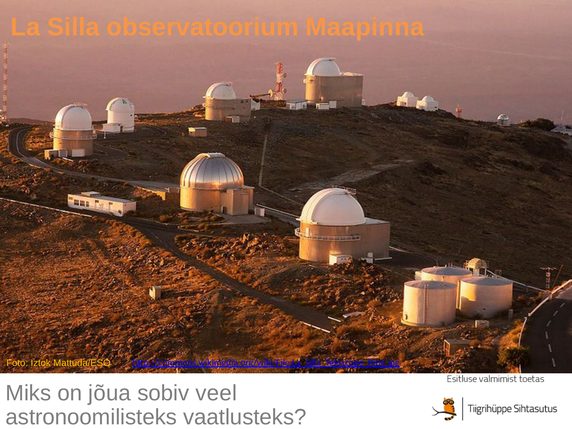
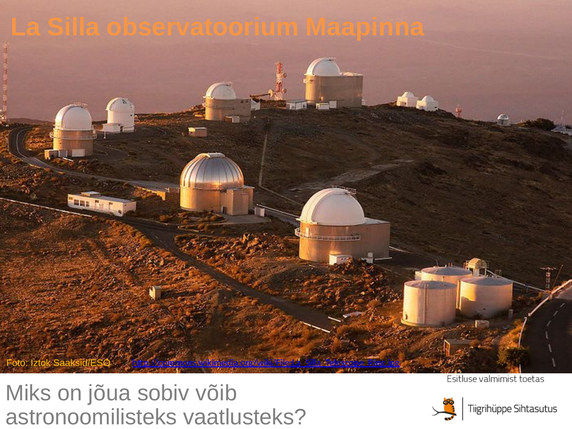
Mattuda/ESO: Mattuda/ESO -> Saaksid/ESO
veel: veel -> võib
